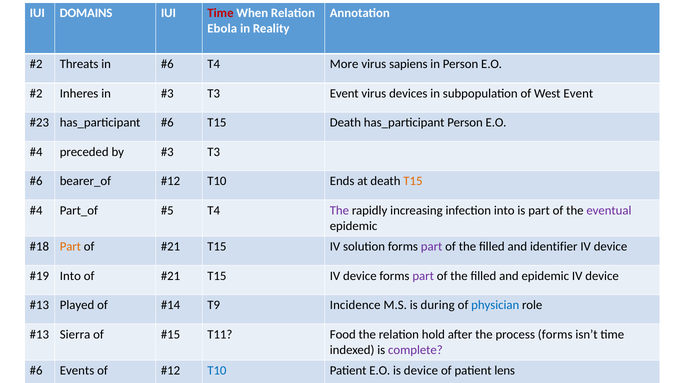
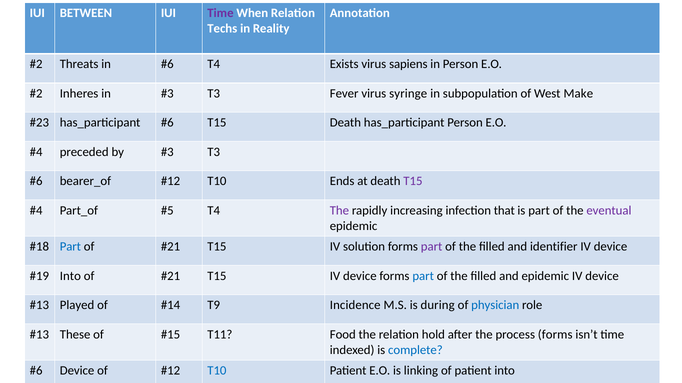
DOMAINS: DOMAINS -> BETWEEN
Time at (220, 13) colour: red -> purple
Ebola: Ebola -> Techs
More: More -> Exists
T3 Event: Event -> Fever
devices: devices -> syringe
West Event: Event -> Make
T15 at (413, 181) colour: orange -> purple
infection into: into -> that
Part at (70, 247) colour: orange -> blue
part at (423, 276) colour: purple -> blue
Sierra: Sierra -> These
complete colour: purple -> blue
Events at (77, 371): Events -> Device
is device: device -> linking
patient lens: lens -> into
